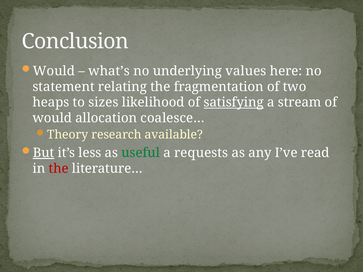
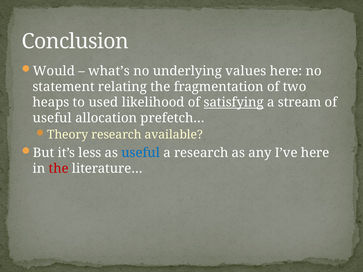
sizes: sizes -> used
would at (52, 118): would -> useful
coalesce…: coalesce… -> prefetch…
But underline: present -> none
useful at (141, 153) colour: green -> blue
a requests: requests -> research
I’ve read: read -> here
